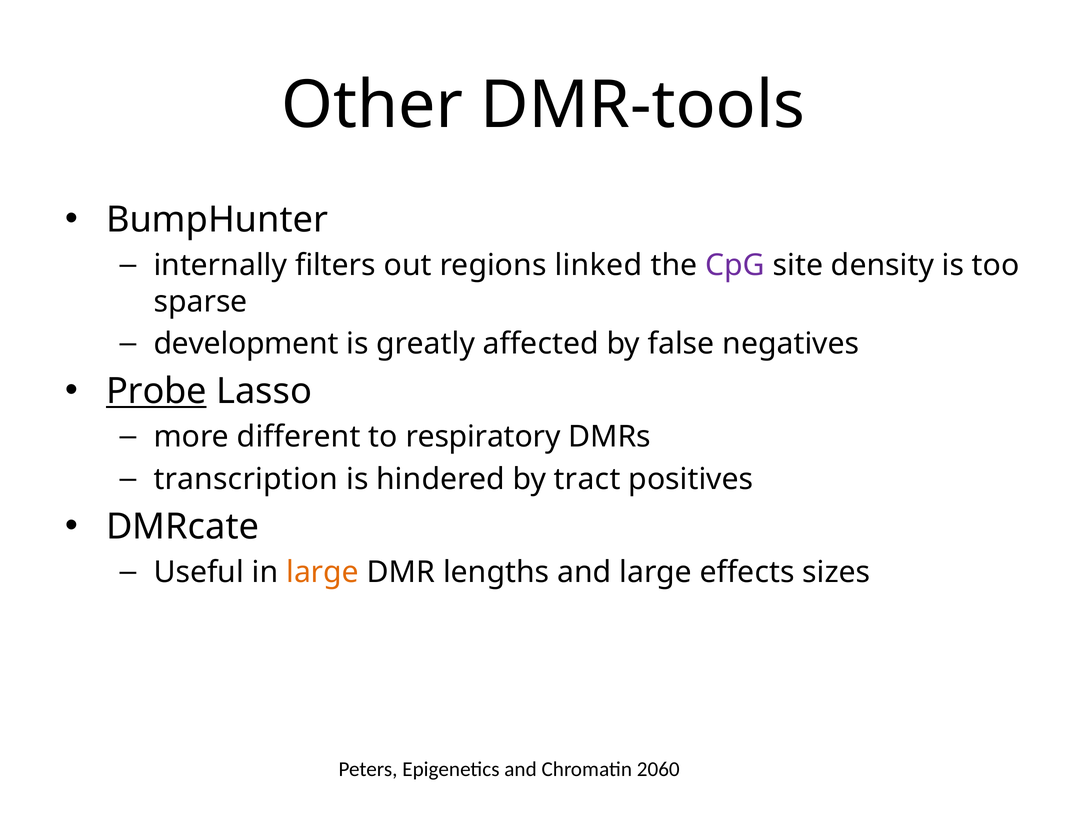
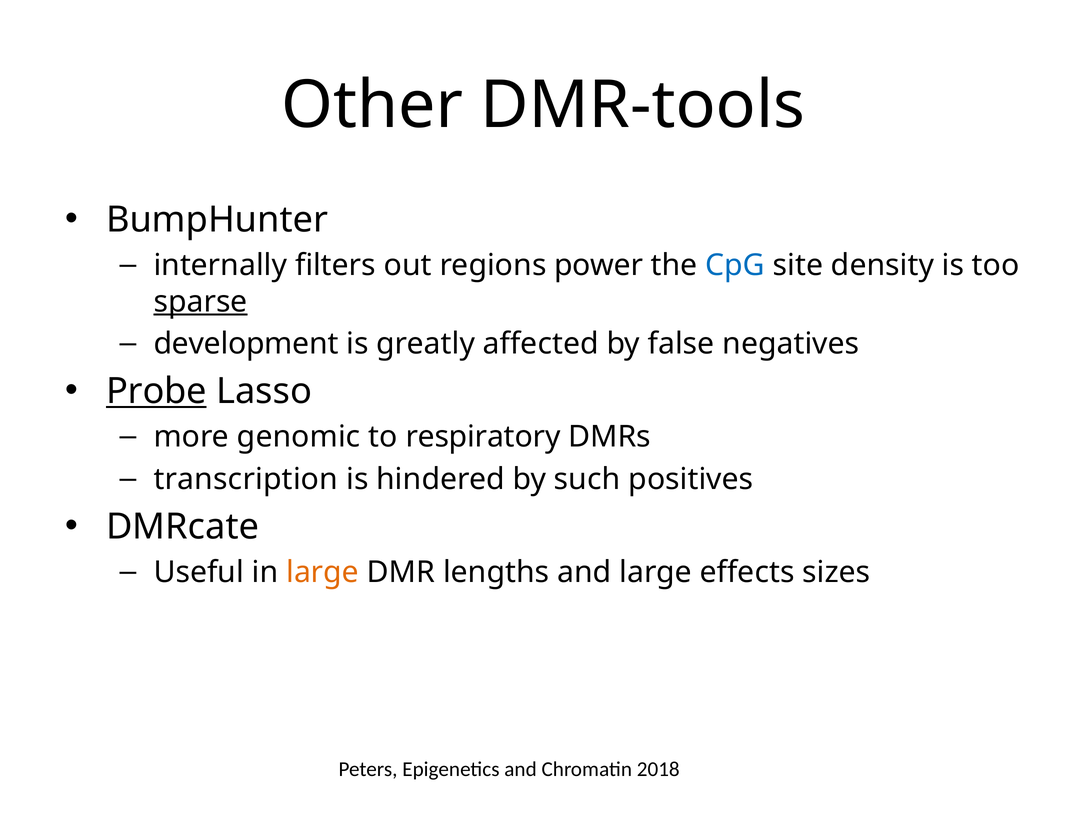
linked: linked -> power
CpG colour: purple -> blue
sparse underline: none -> present
different: different -> genomic
tract: tract -> such
2060: 2060 -> 2018
